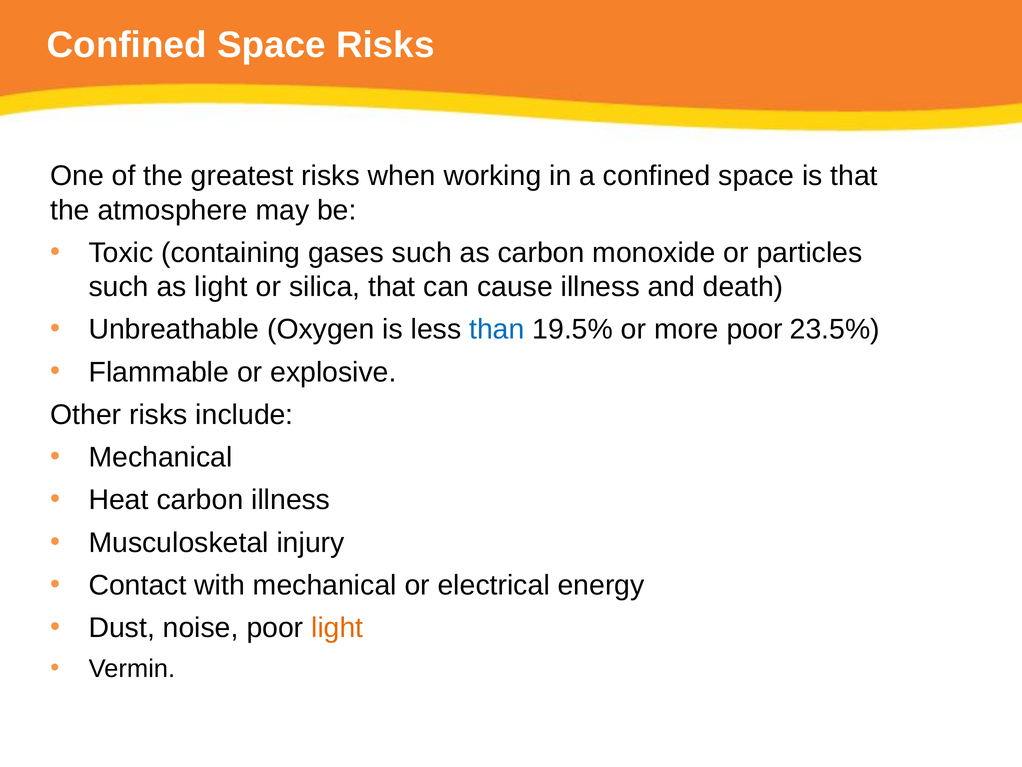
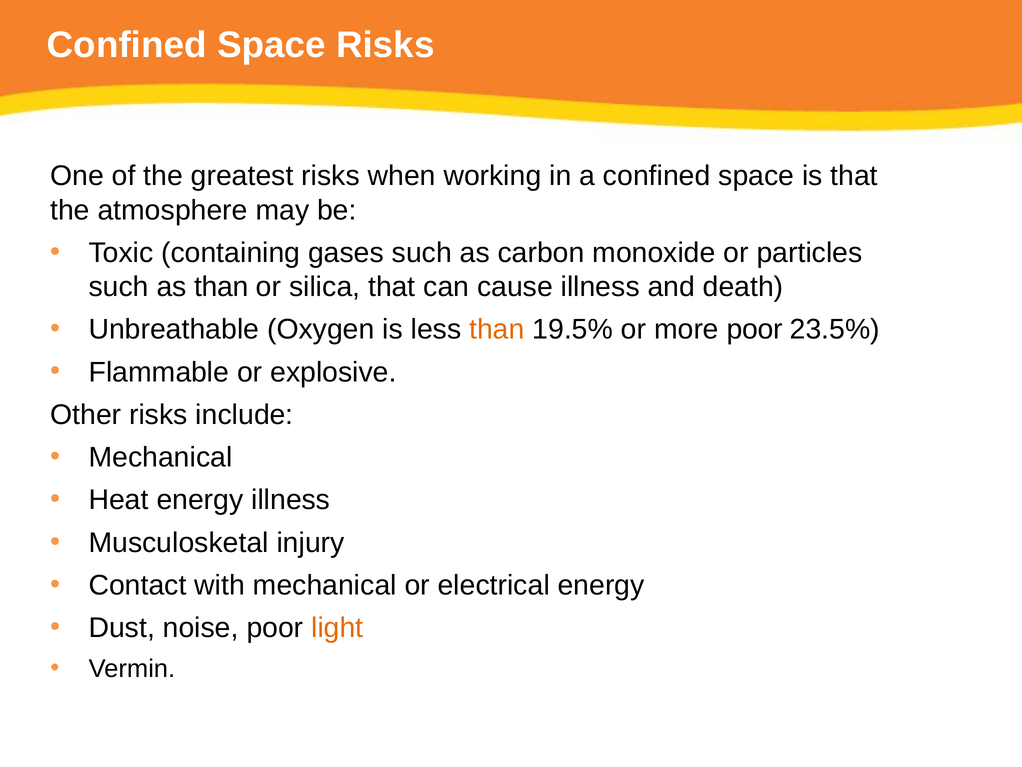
as light: light -> than
than at (497, 329) colour: blue -> orange
Heat carbon: carbon -> energy
